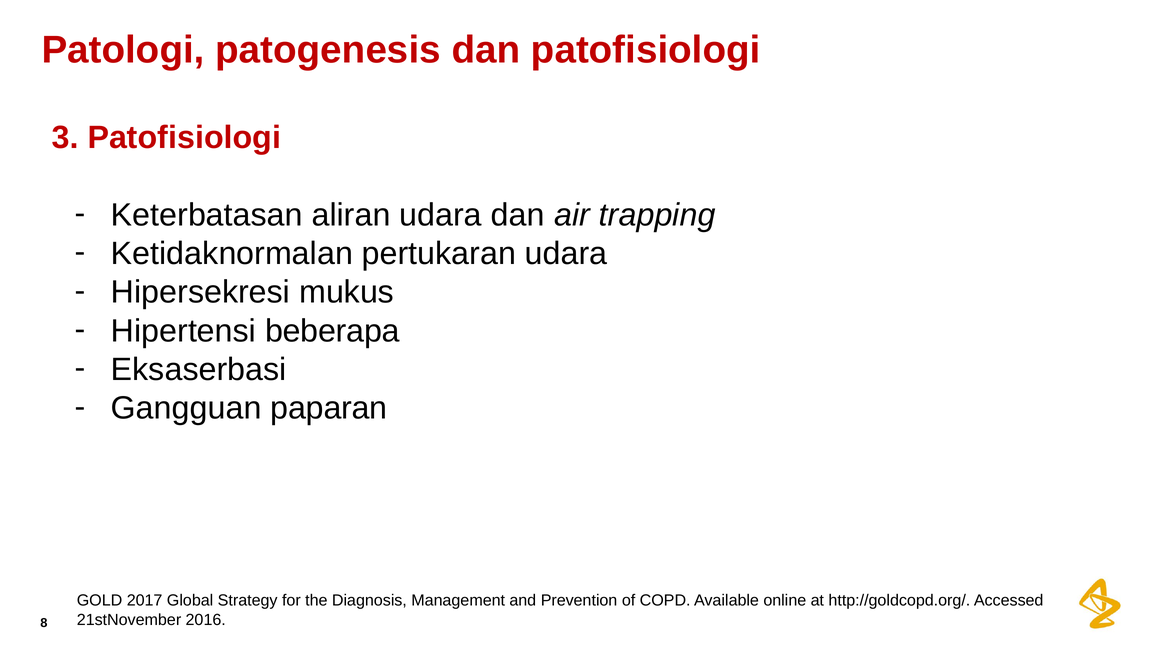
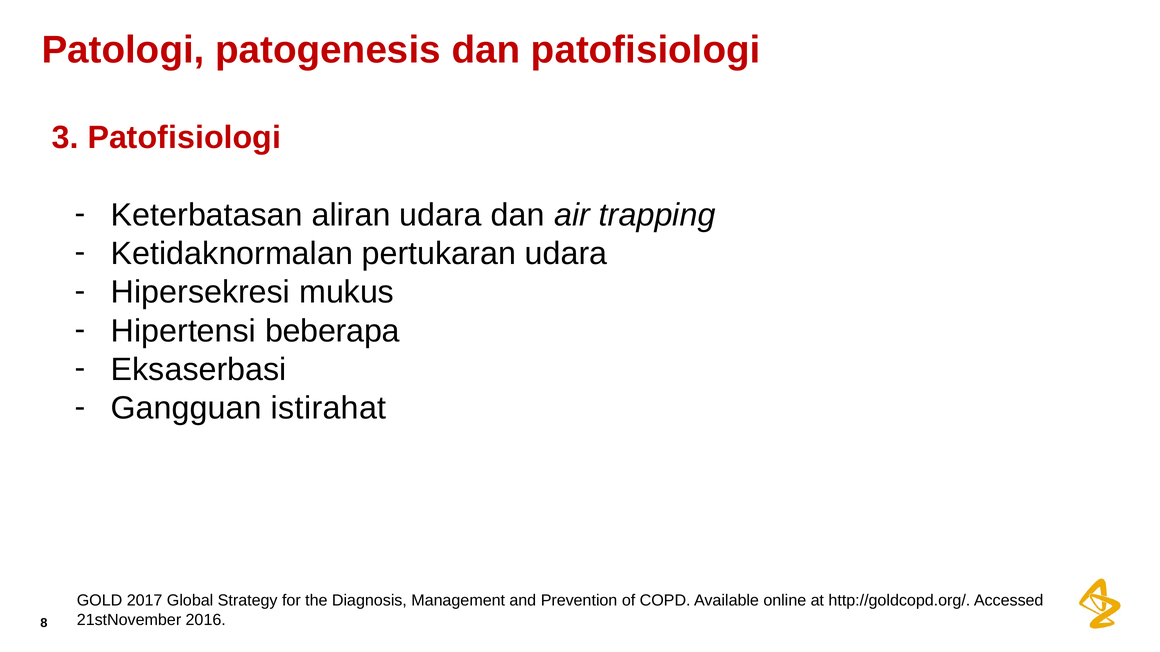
paparan: paparan -> istirahat
